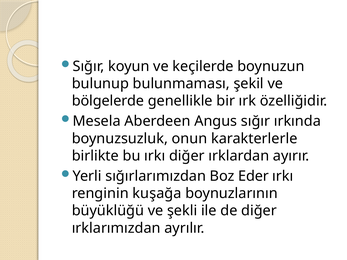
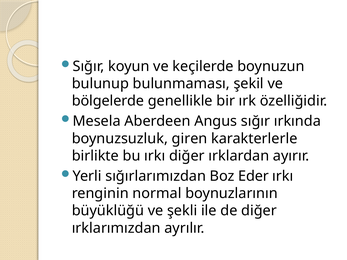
onun: onun -> giren
kuşağa: kuşağa -> normal
